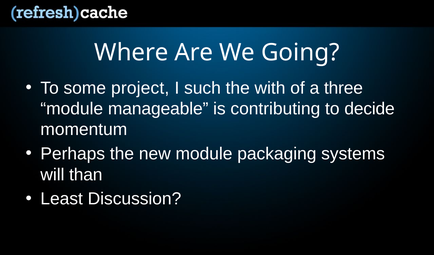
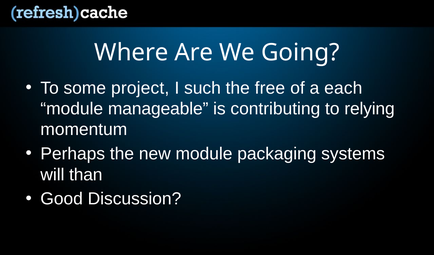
with: with -> free
three: three -> each
decide: decide -> relying
Least: Least -> Good
